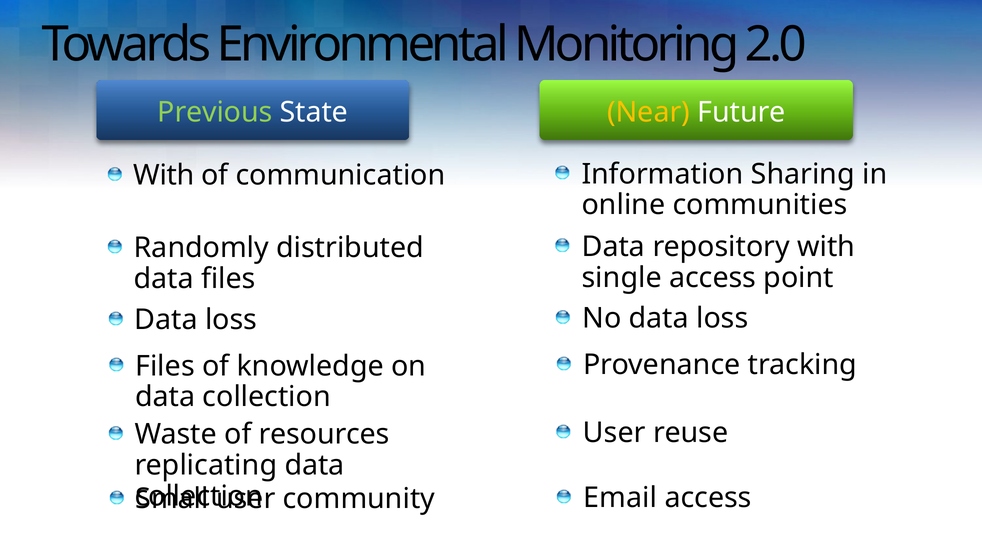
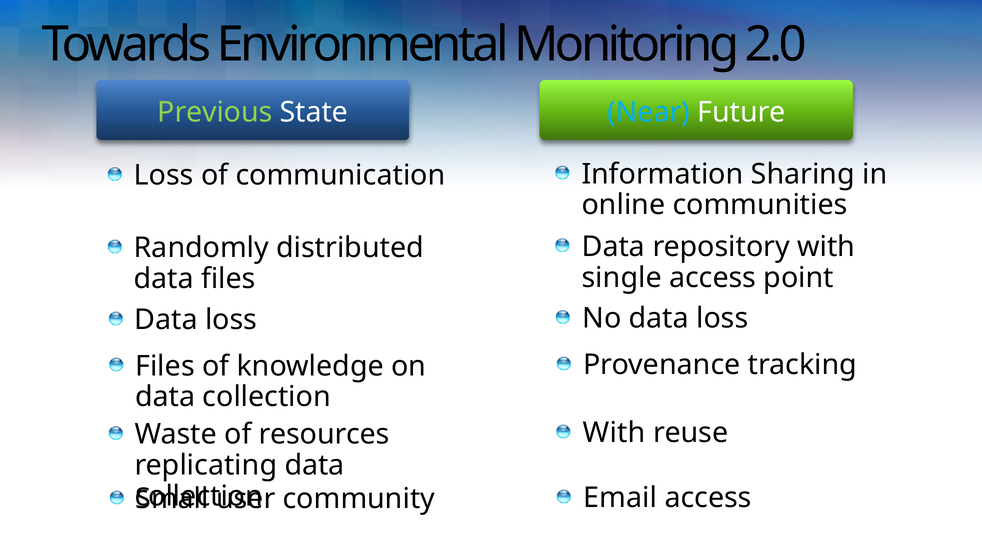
Near colour: yellow -> light blue
With at (164, 175): With -> Loss
User at (614, 433): User -> With
